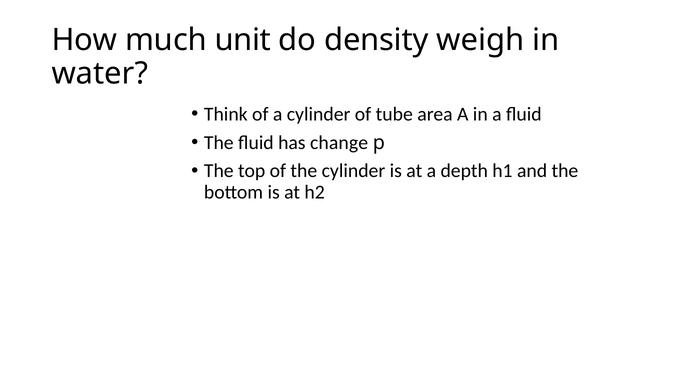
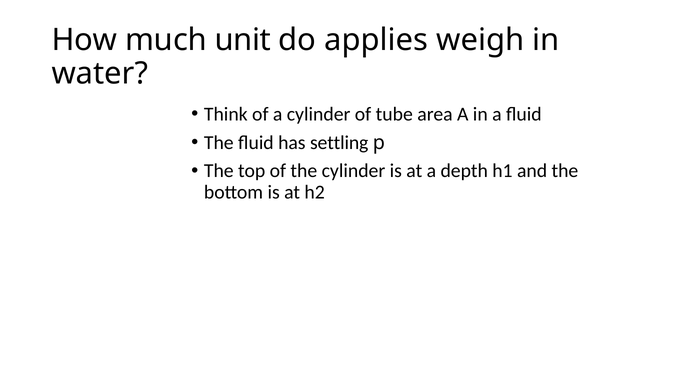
density: density -> applies
change: change -> settling
